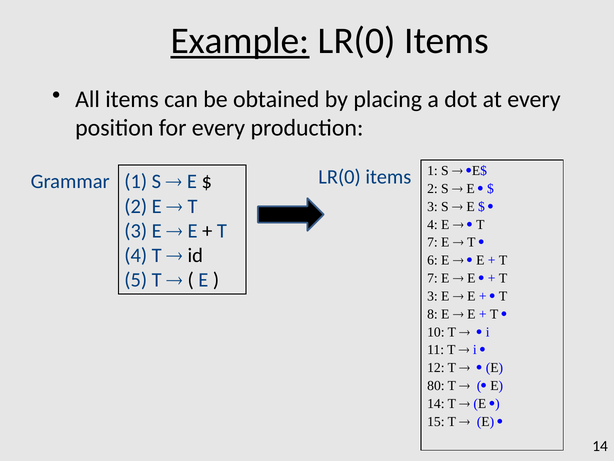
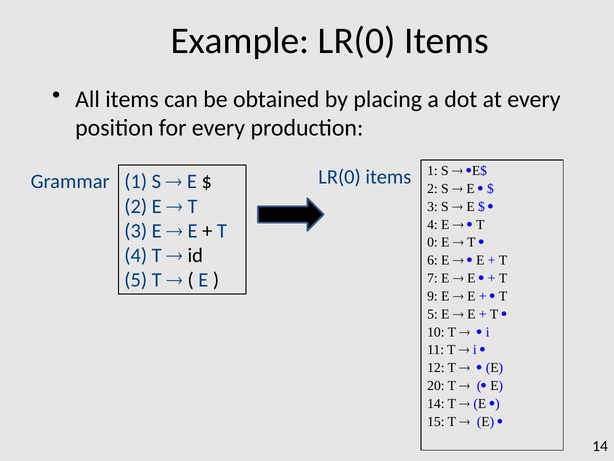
Example underline: present -> none
7 at (432, 242): 7 -> 0
3 at (432, 296): 3 -> 9
8 at (432, 314): 8 -> 5
80: 80 -> 20
